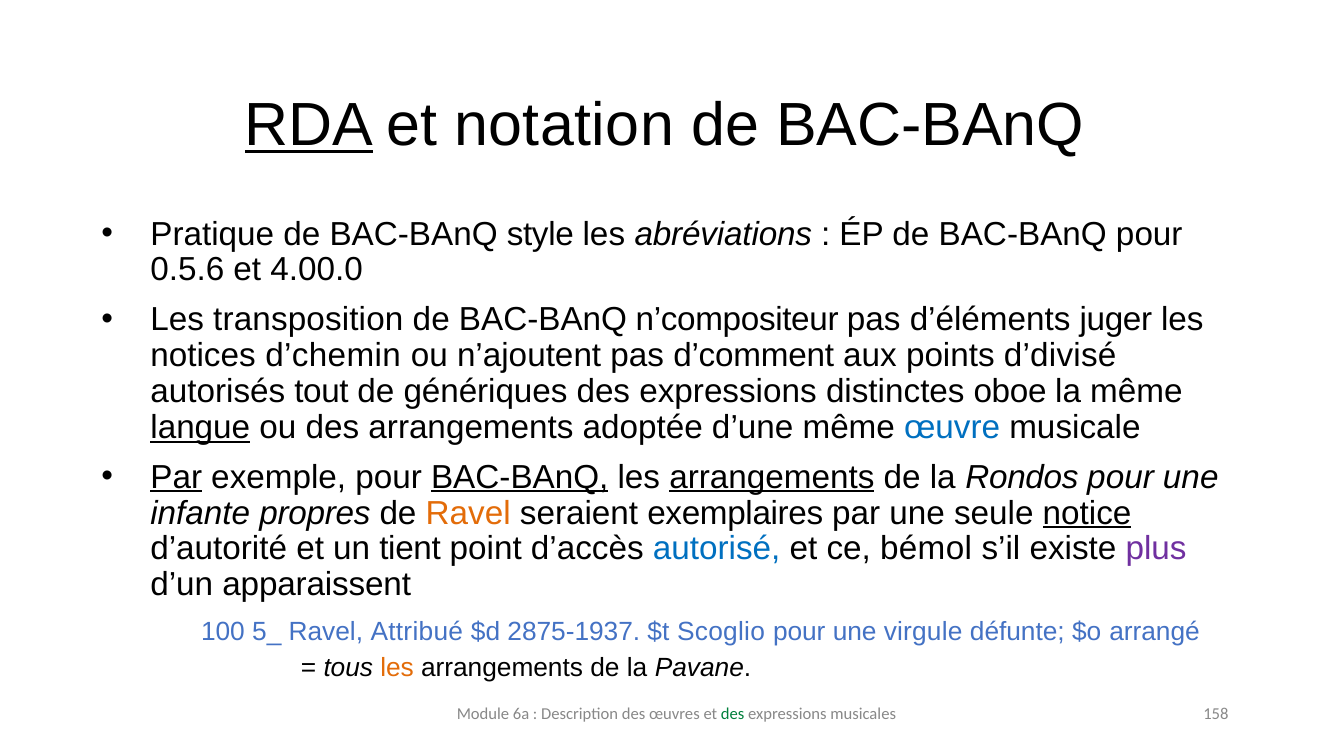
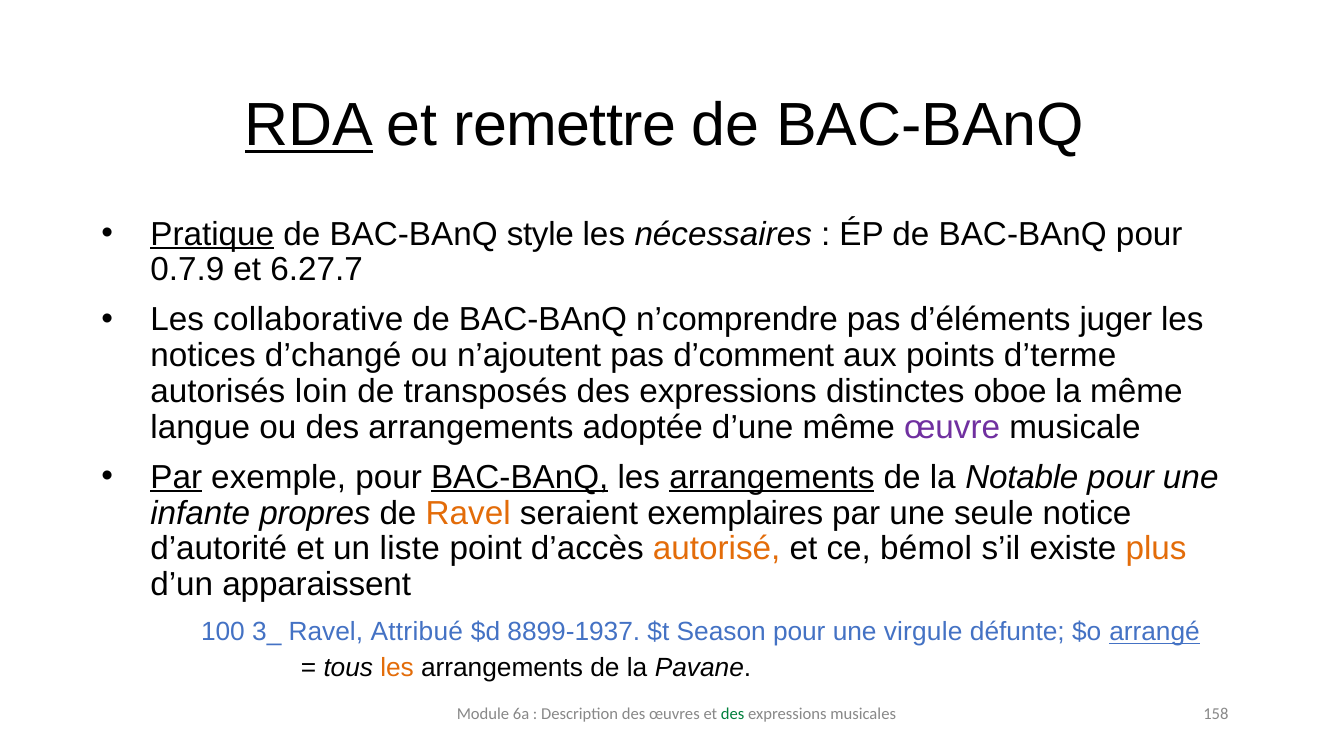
notation: notation -> remettre
Pratique underline: none -> present
abréviations: abréviations -> nécessaires
0.5.6: 0.5.6 -> 0.7.9
4.00.0: 4.00.0 -> 6.27.7
transposition: transposition -> collaborative
n’compositeur: n’compositeur -> n’comprendre
d’chemin: d’chemin -> d’changé
d’divisé: d’divisé -> d’terme
tout: tout -> loin
génériques: génériques -> transposés
langue underline: present -> none
œuvre colour: blue -> purple
Rondos: Rondos -> Notable
notice underline: present -> none
tient: tient -> liste
autorisé colour: blue -> orange
plus colour: purple -> orange
5_: 5_ -> 3_
2875-1937: 2875-1937 -> 8899-1937
Scoglio: Scoglio -> Season
arrangé underline: none -> present
